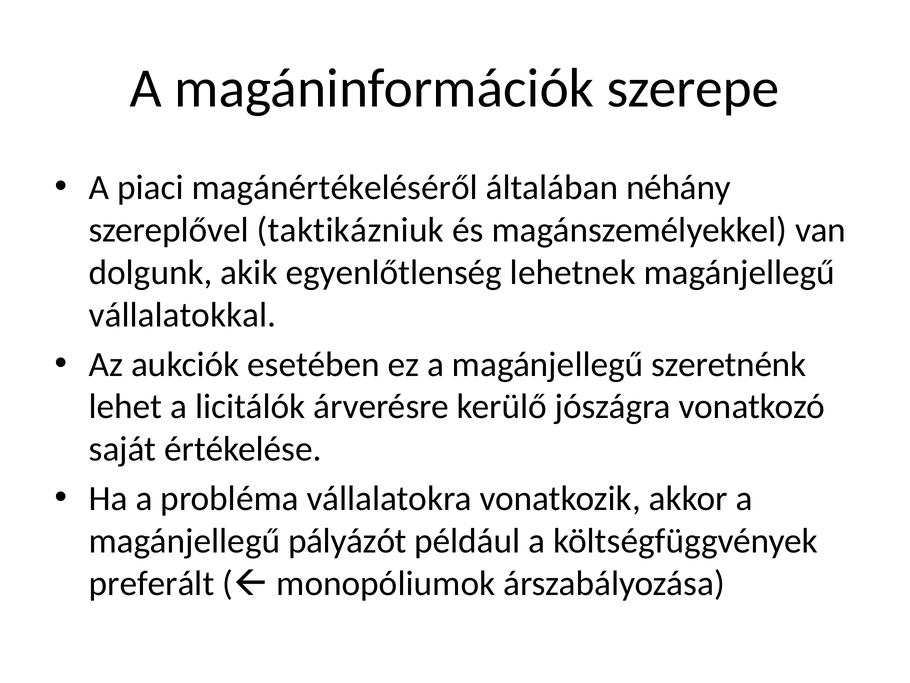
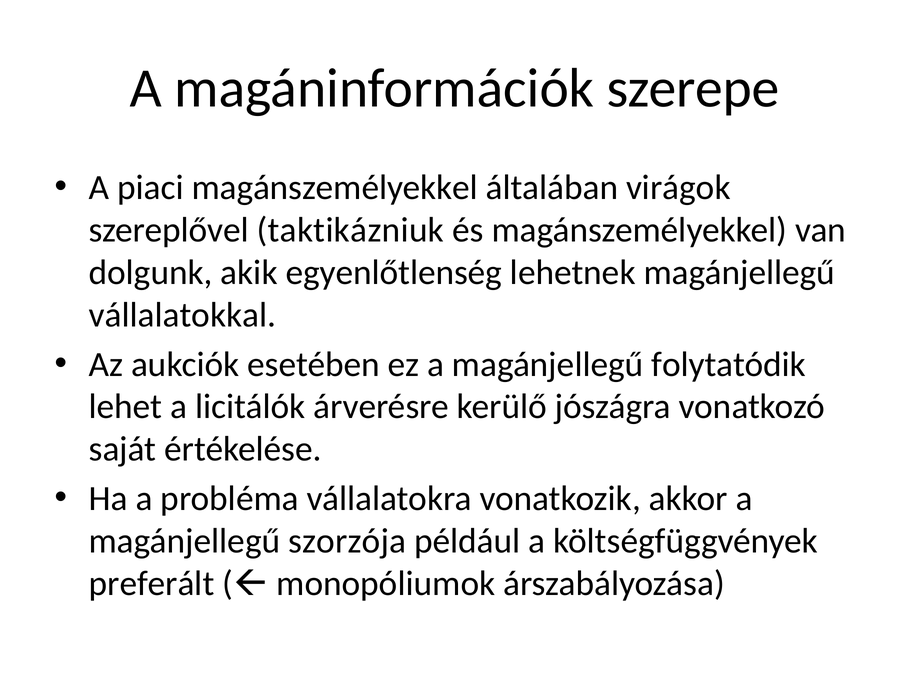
piaci magánértékeléséről: magánértékeléséről -> magánszemélyekkel
néhány: néhány -> virágok
szeretnénk: szeretnénk -> folytatódik
pályázót: pályázót -> szorzója
